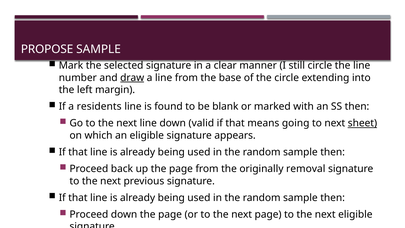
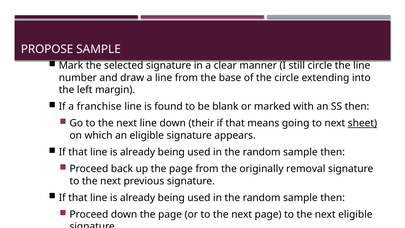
draw underline: present -> none
residents: residents -> franchise
valid: valid -> their
